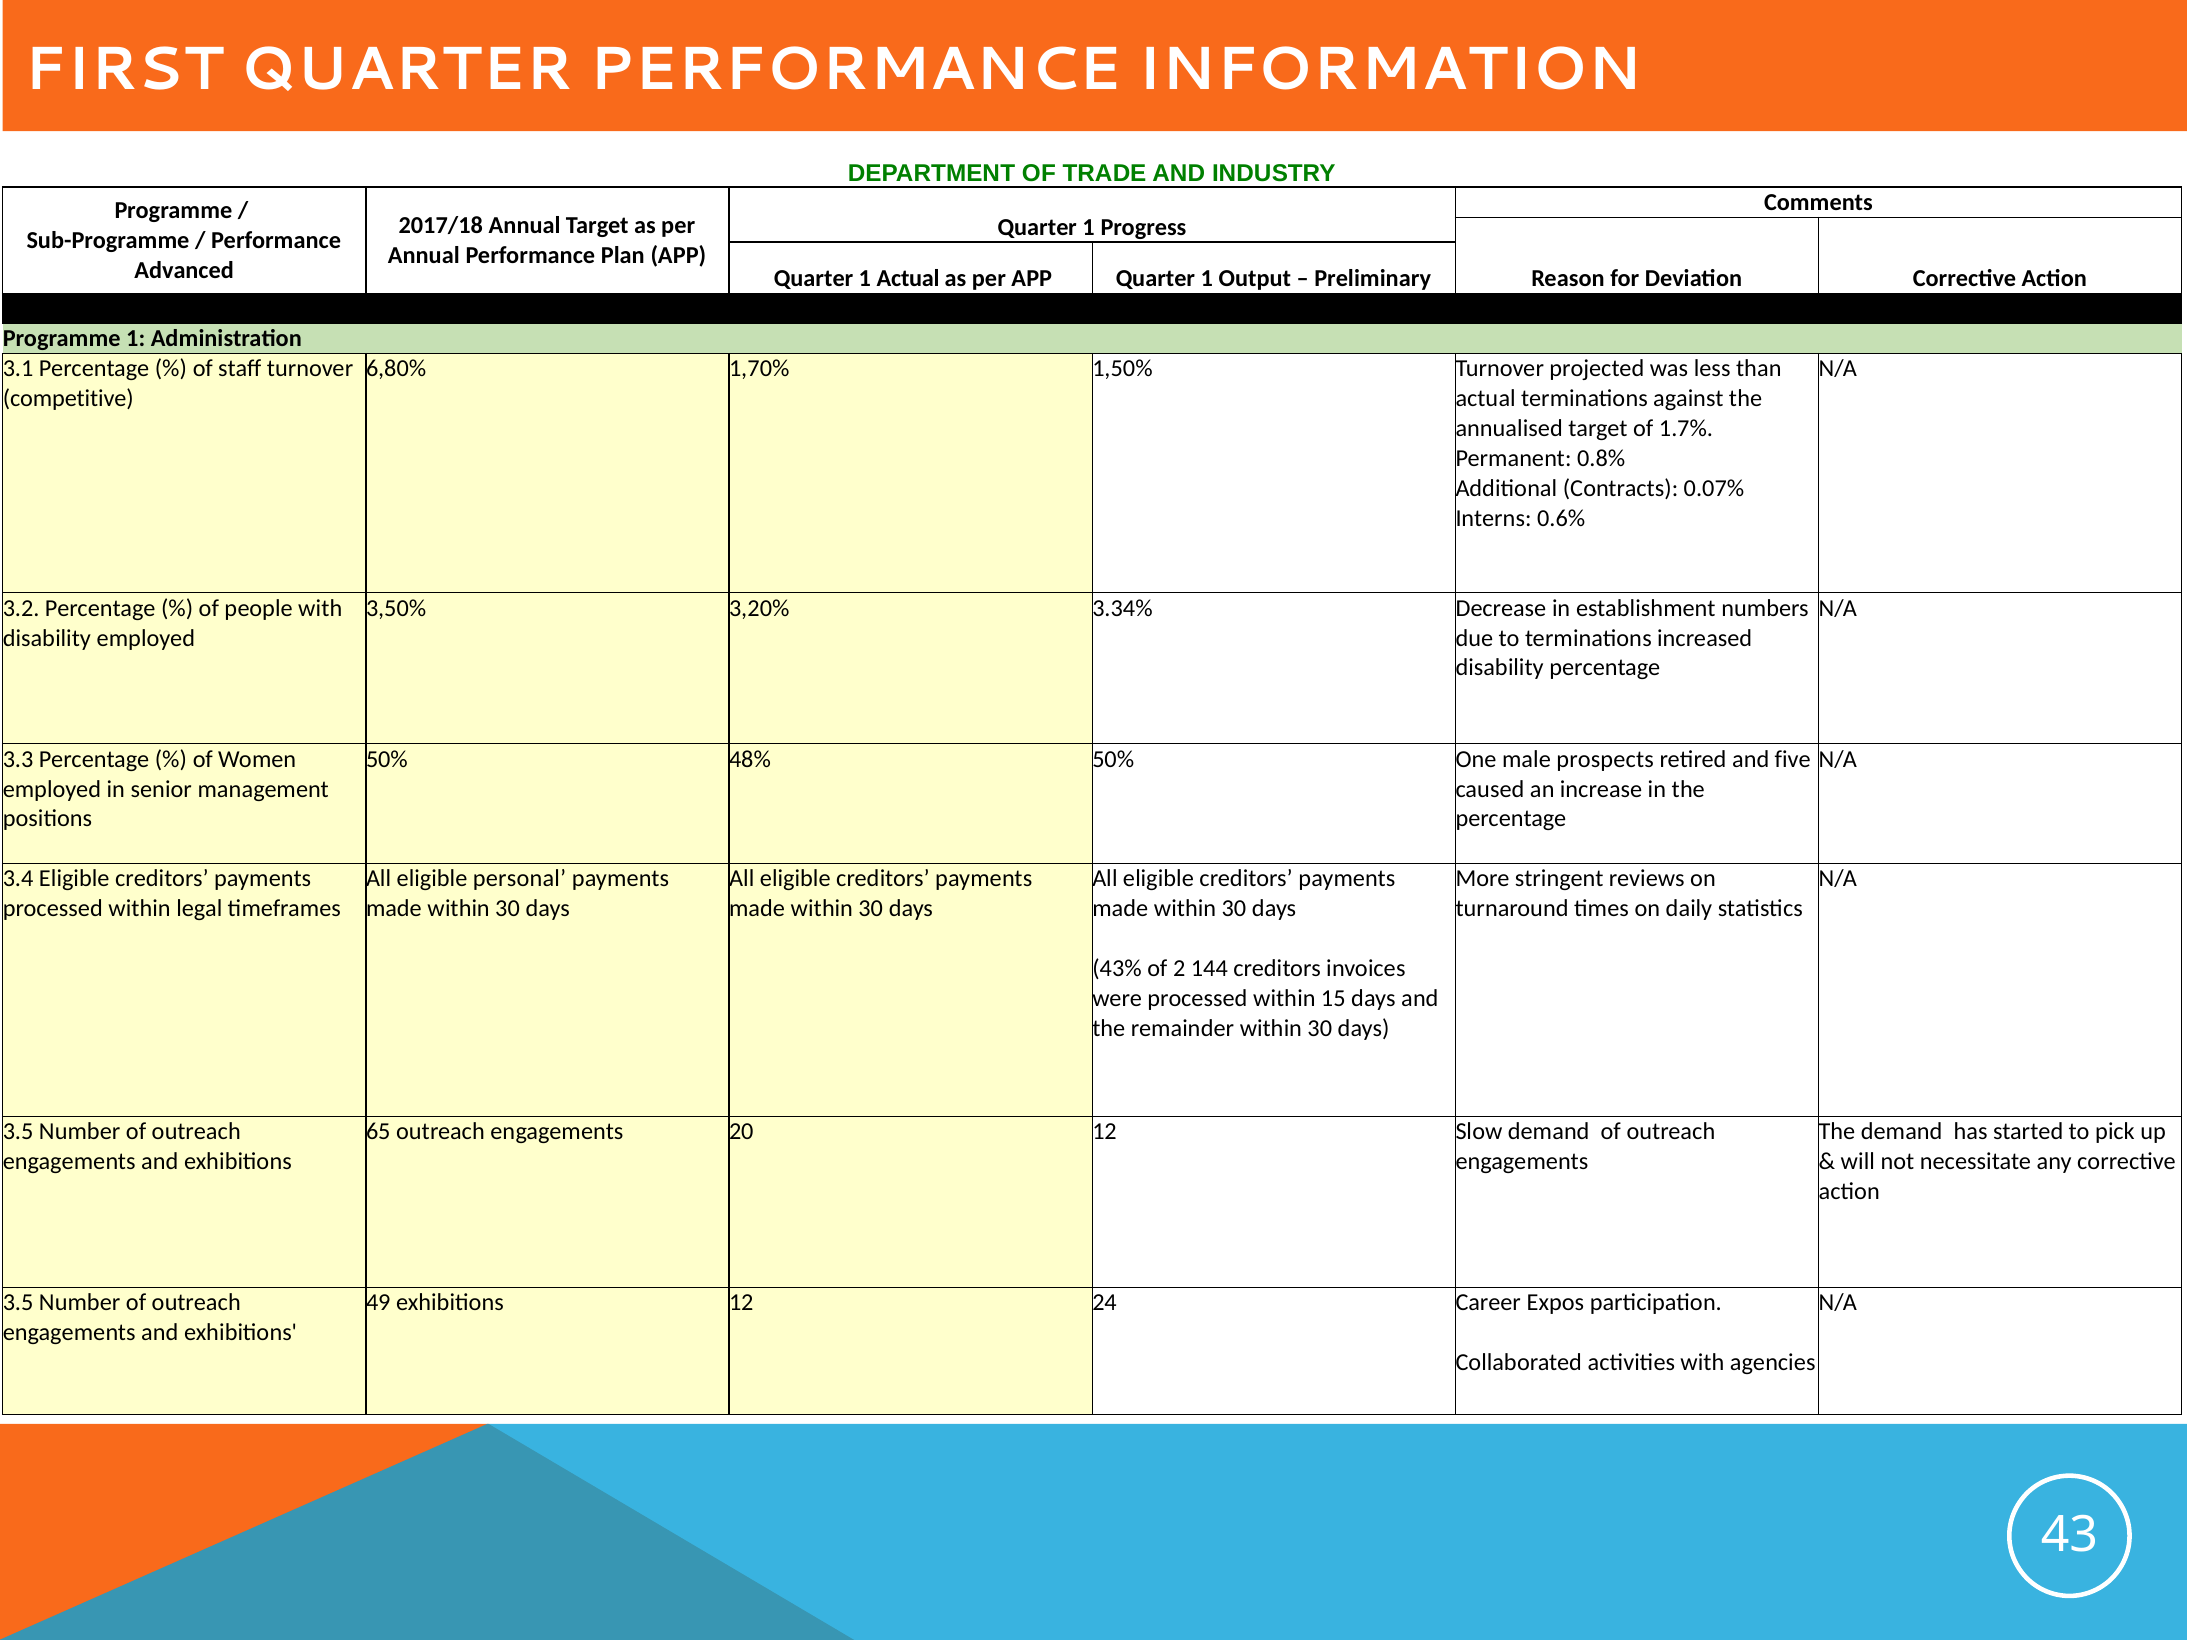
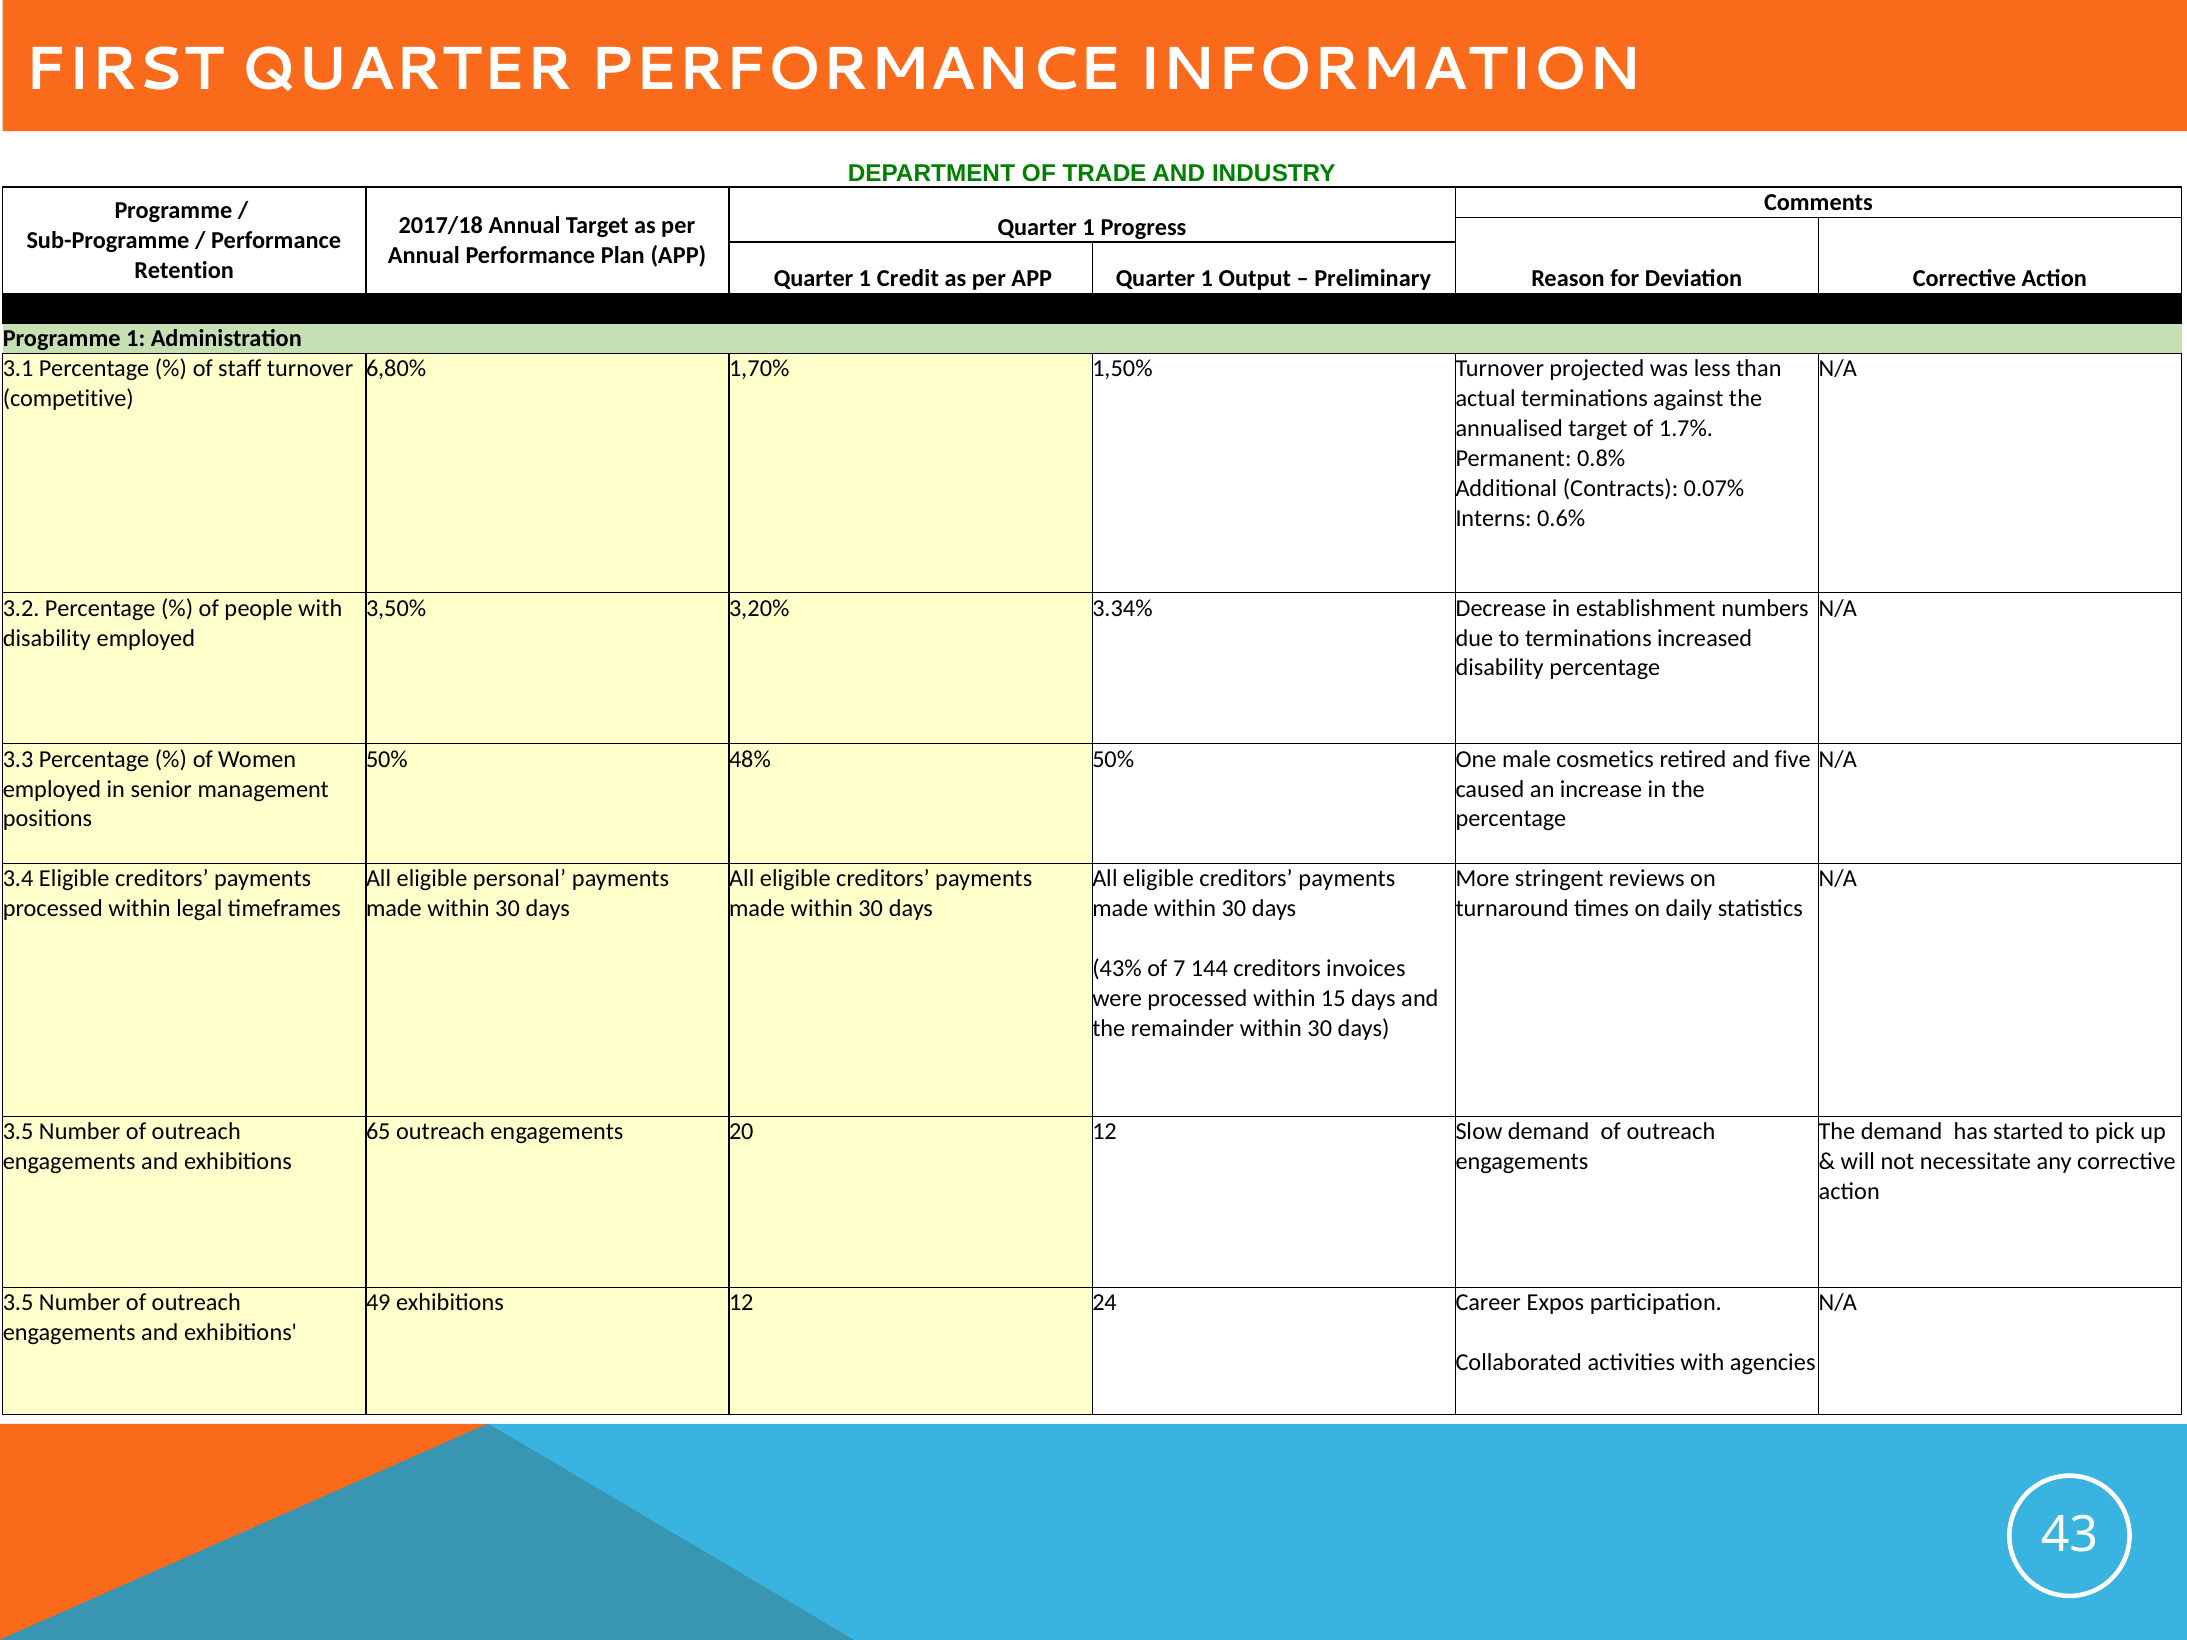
Advanced: Advanced -> Retention
1 Actual: Actual -> Credit
prospects: prospects -> cosmetics
2: 2 -> 7
